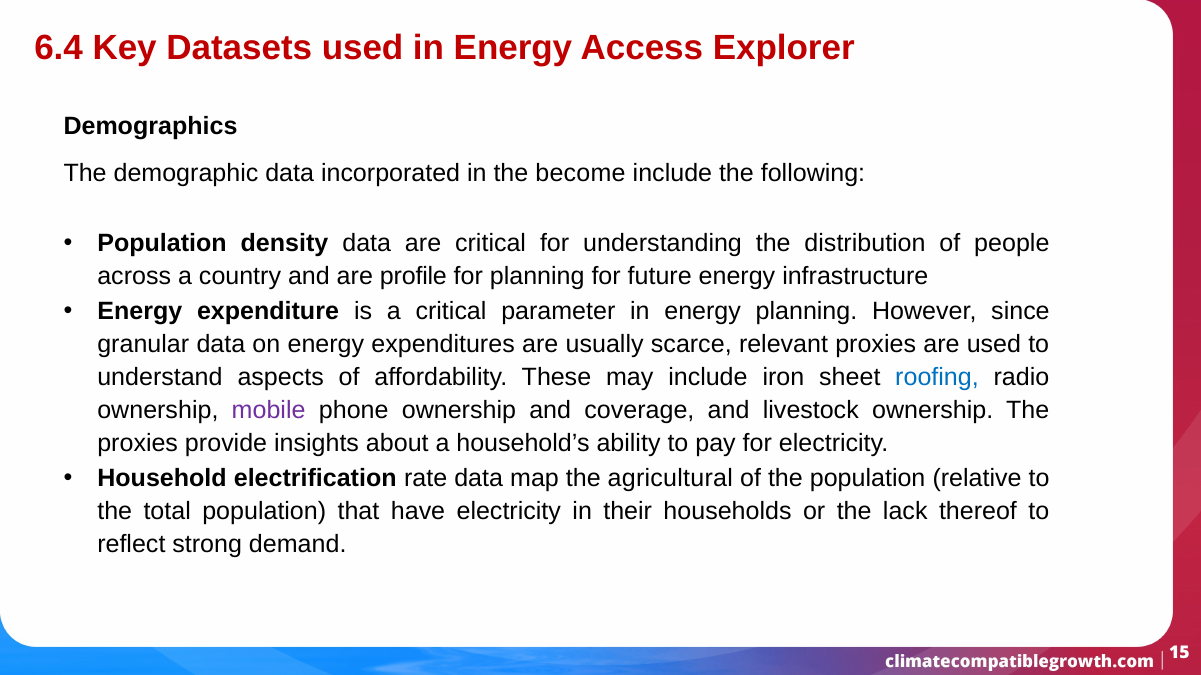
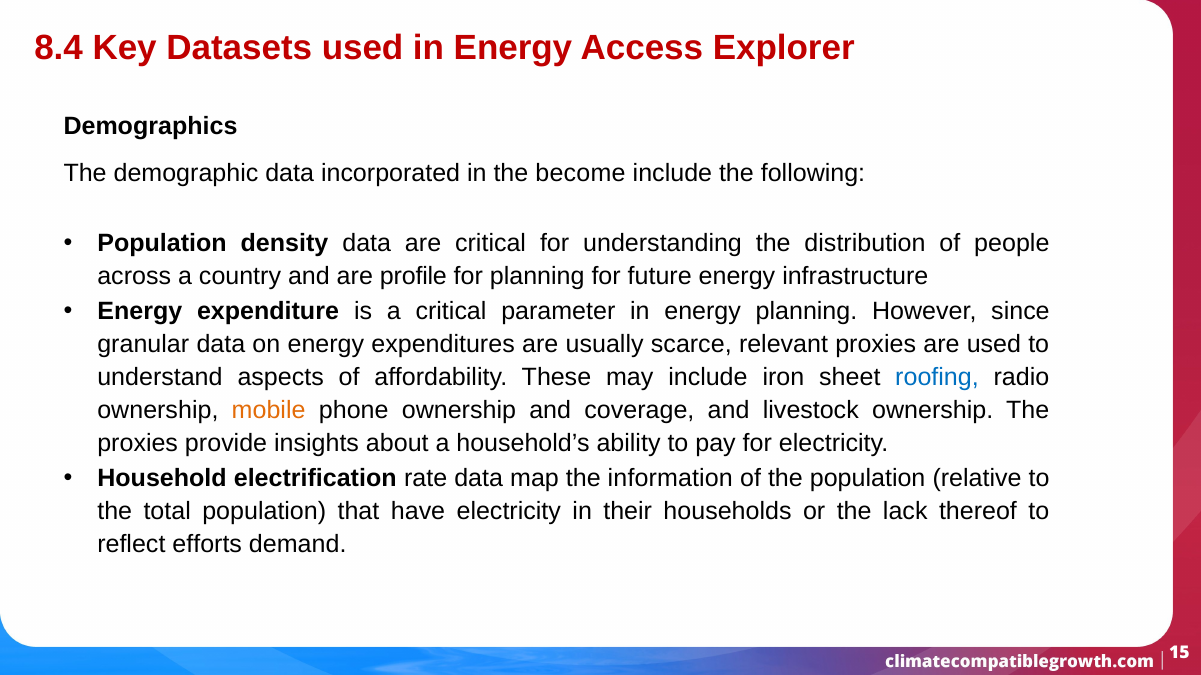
6.4: 6.4 -> 8.4
mobile colour: purple -> orange
agricultural: agricultural -> information
strong: strong -> efforts
